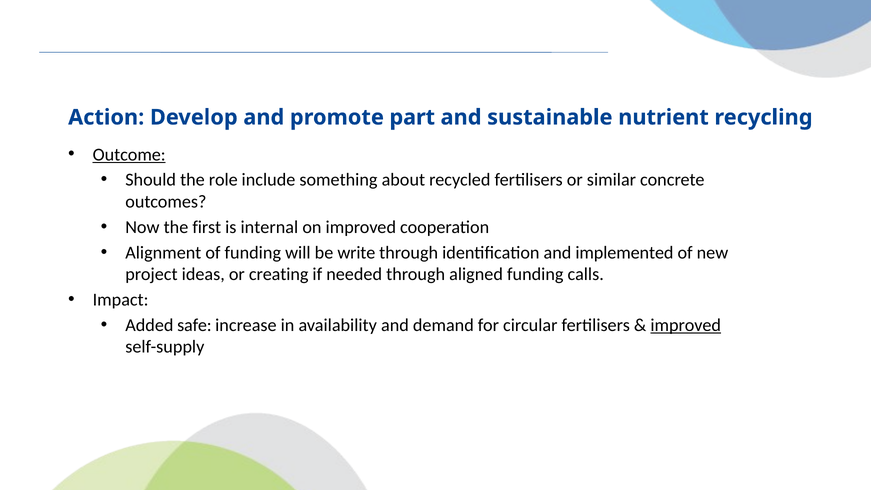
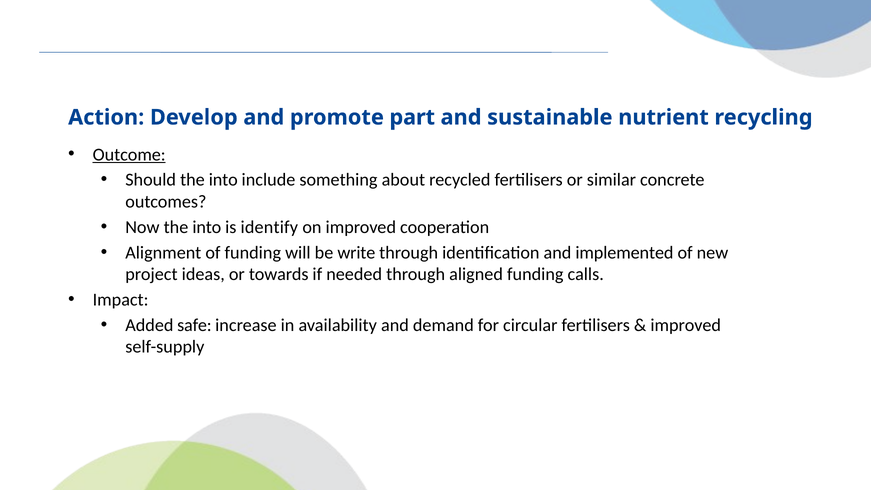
Should the role: role -> into
Now the first: first -> into
internal: internal -> identify
creating: creating -> towards
improved at (686, 325) underline: present -> none
